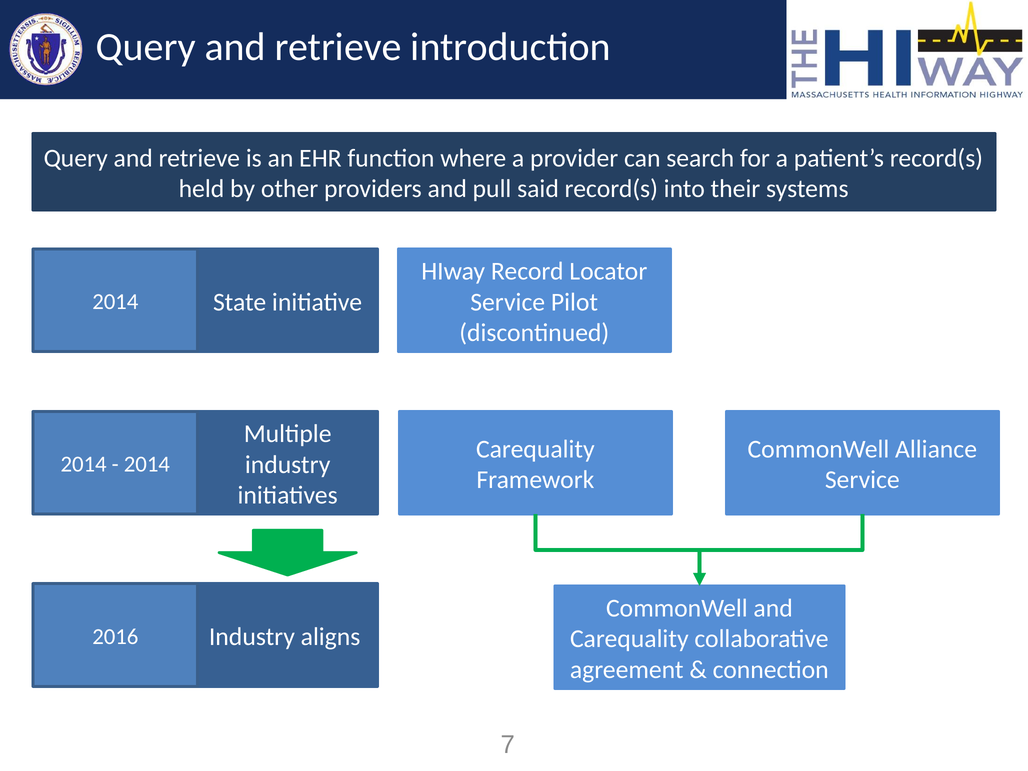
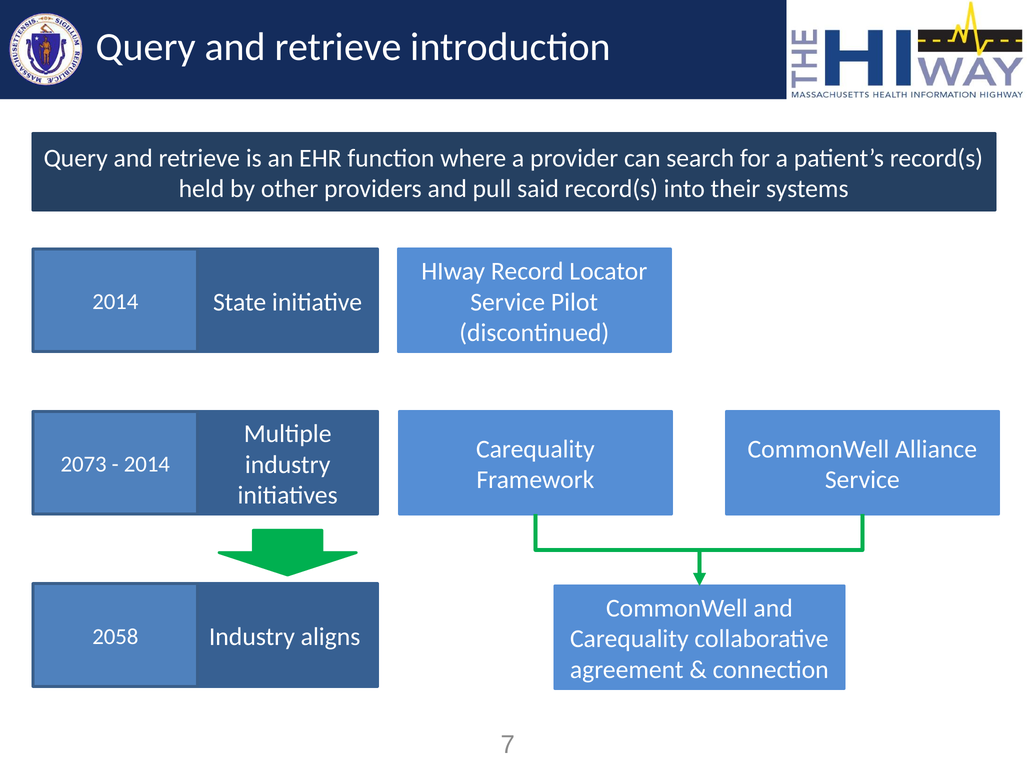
2014 at (84, 464): 2014 -> 2073
2016: 2016 -> 2058
